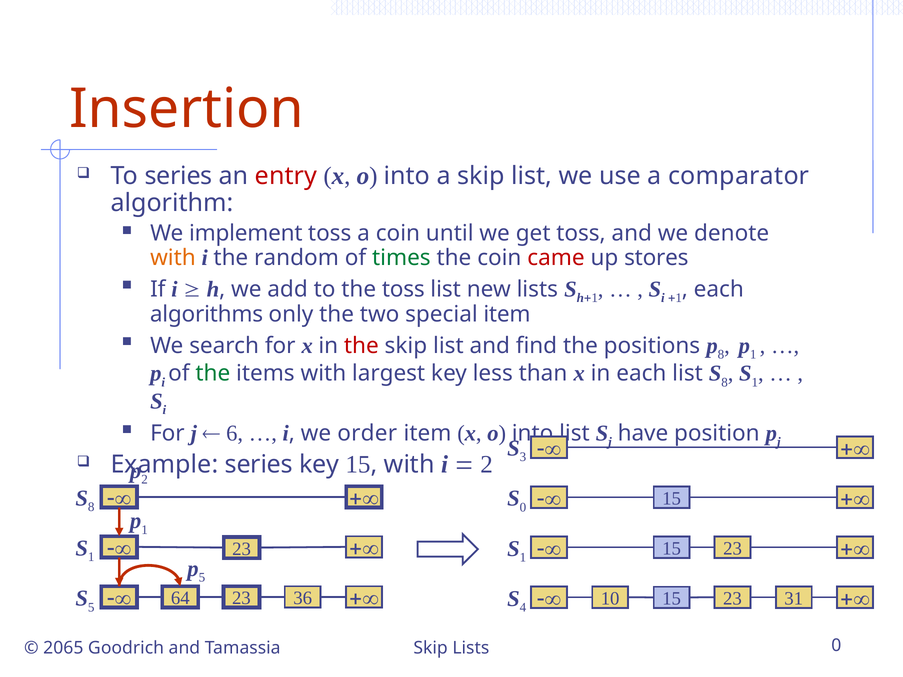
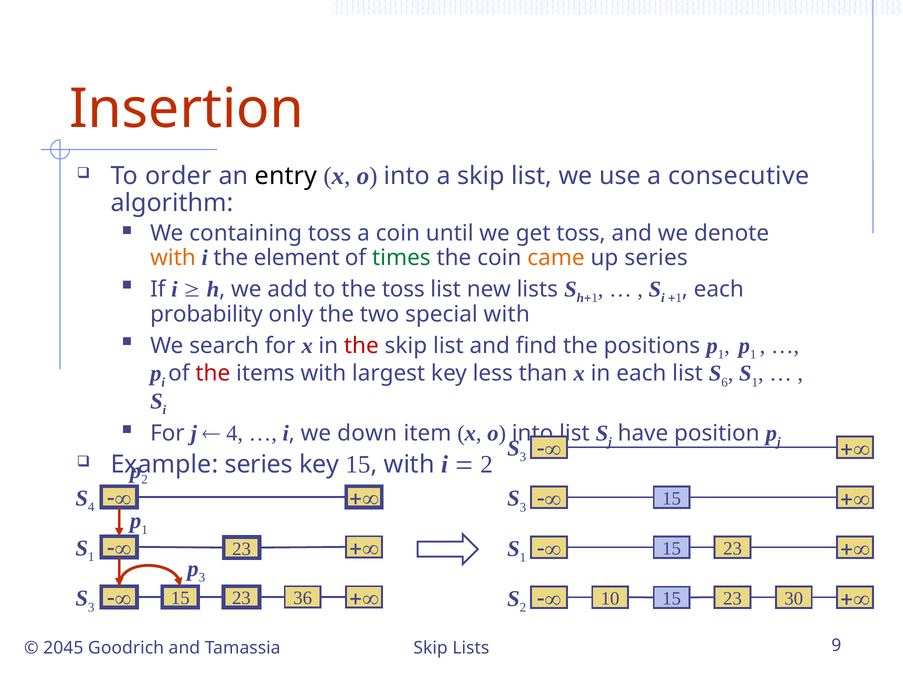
To series: series -> order
entry colour: red -> black
comparator: comparator -> consecutive
implement: implement -> containing
random: random -> element
came colour: red -> orange
up stores: stores -> series
algorithms: algorithms -> probability
special item: item -> with
8 at (721, 355): 8 -> 1
the at (213, 374) colour: green -> red
8 at (725, 382): 8 -> 6
6 at (235, 433): 6 -> 4
order: order -> down
8 at (91, 507): 8 -> 4
0 at (523, 507): 0 -> 3
5 at (202, 578): 5 -> 3
5 at (91, 607): 5 -> 3
4 at (523, 608): 4 -> 2
64 at (180, 598): 64 -> 15
31: 31 -> 30
2065: 2065 -> 2045
Lists 0: 0 -> 9
